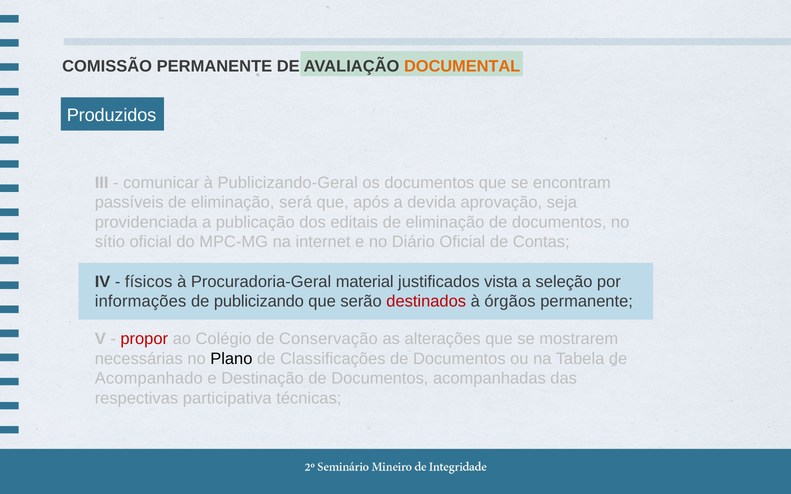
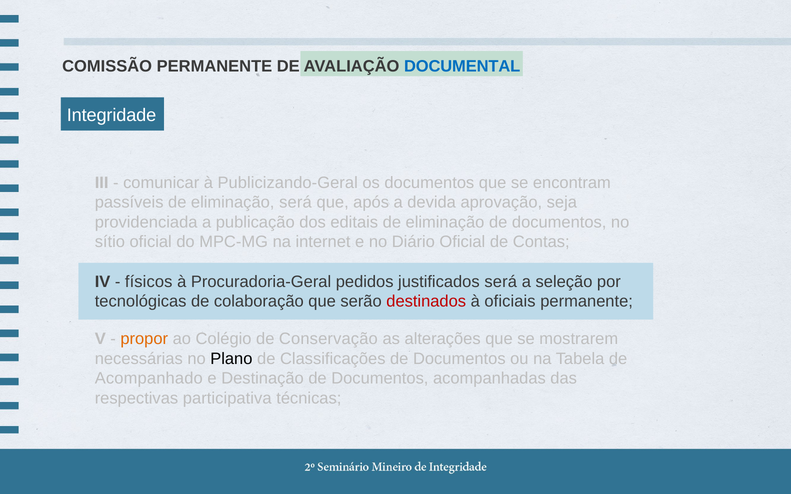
DOCUMENTAL colour: orange -> blue
Produzidos: Produzidos -> Integridade
material: material -> pedidos
justificados vista: vista -> será
informações: informações -> tecnológicas
publicizando: publicizando -> colaboração
órgãos: órgãos -> oficiais
propor colour: red -> orange
